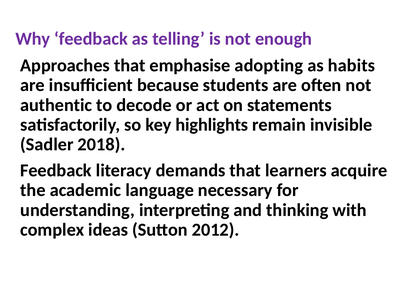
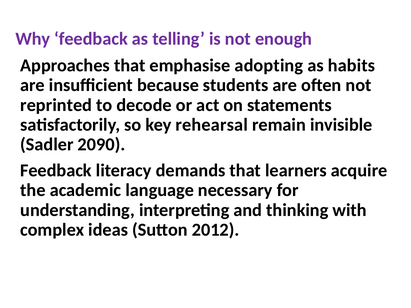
authentic: authentic -> reprinted
highlights: highlights -> rehearsal
2018: 2018 -> 2090
